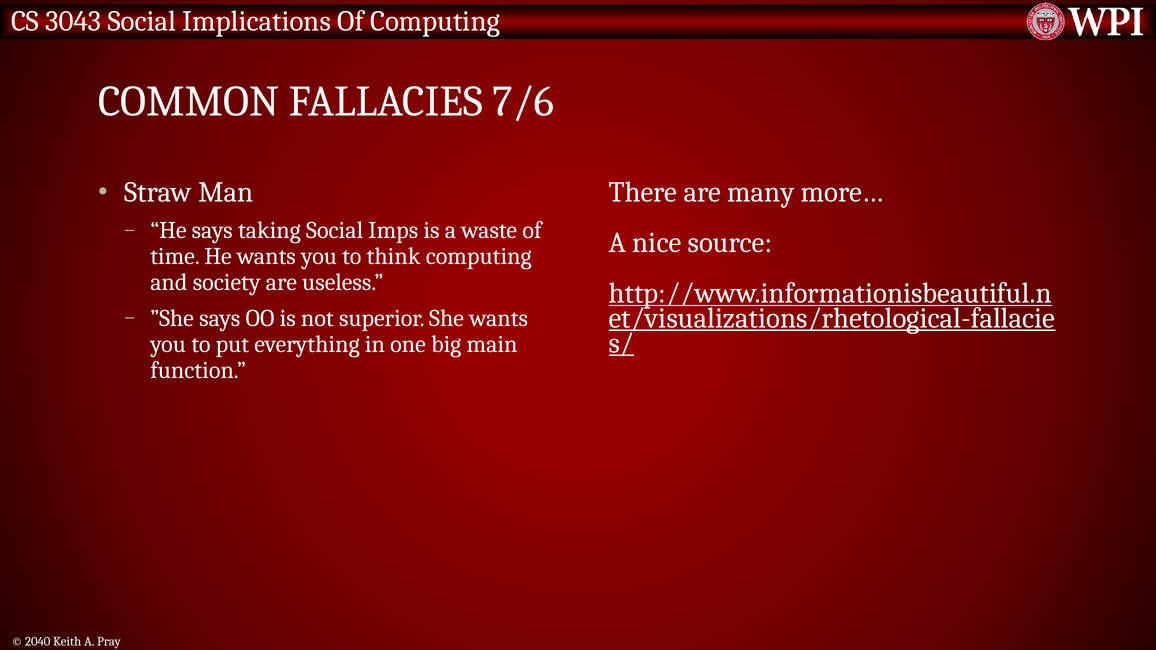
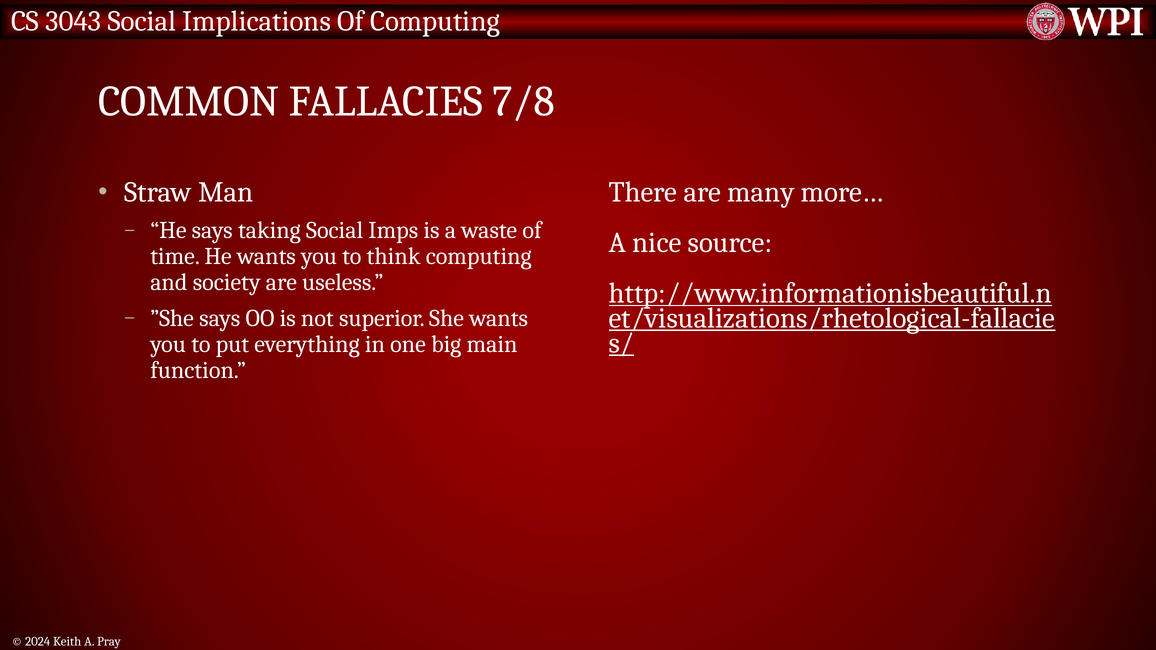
7/6: 7/6 -> 7/8
2040: 2040 -> 2024
